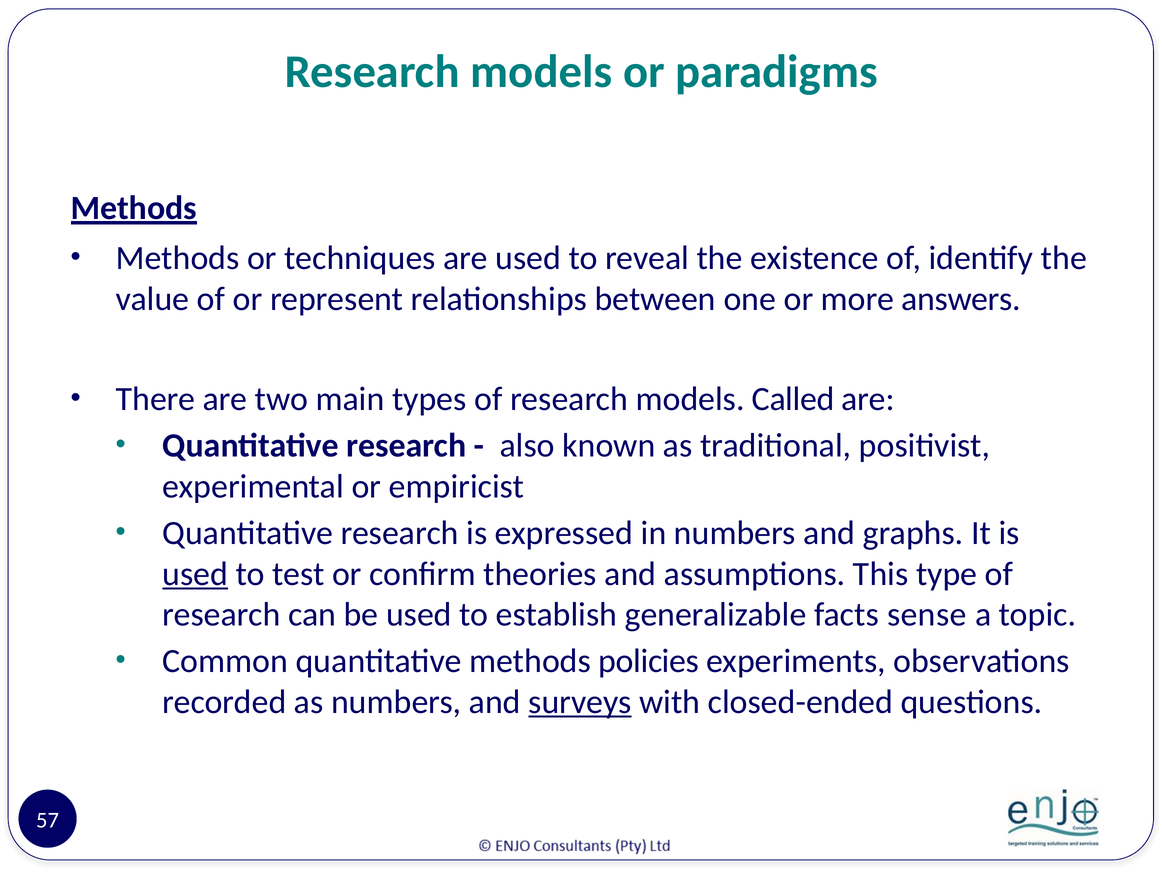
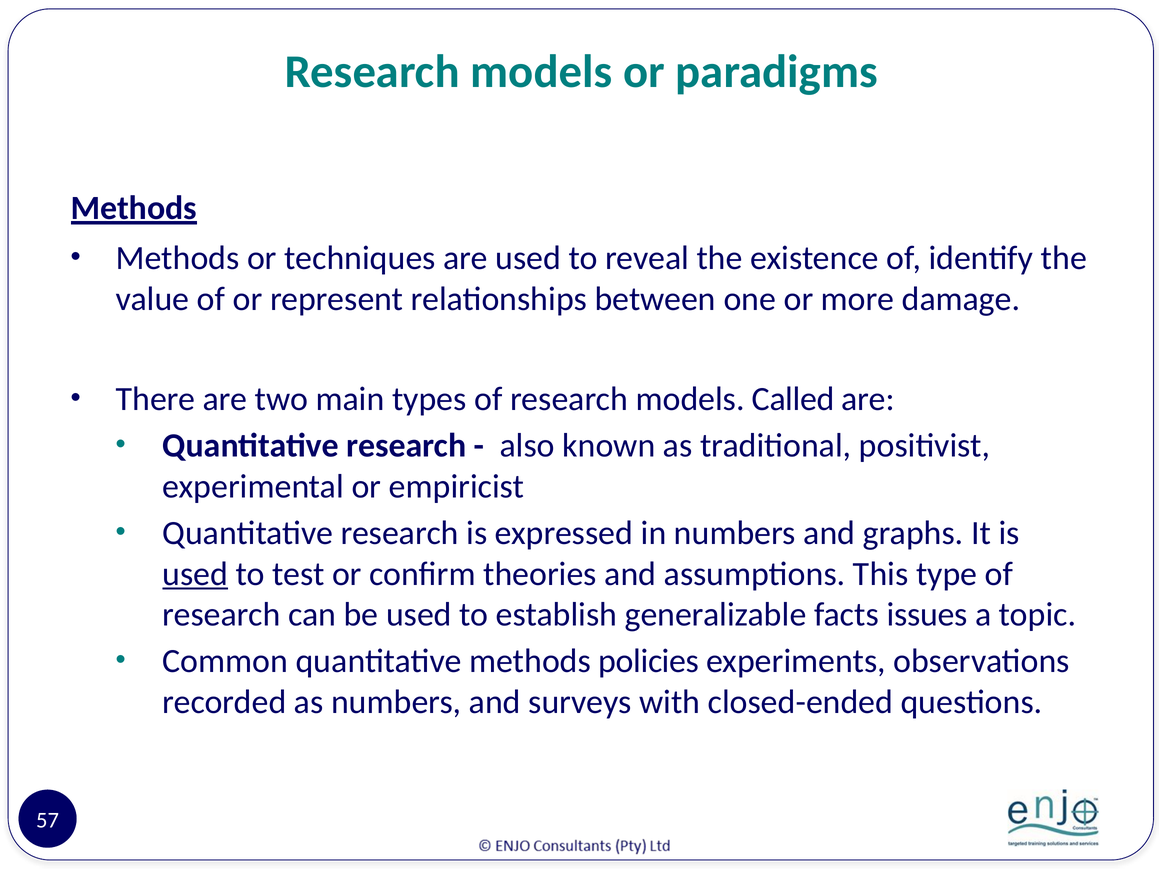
answers: answers -> damage
sense: sense -> issues
surveys underline: present -> none
